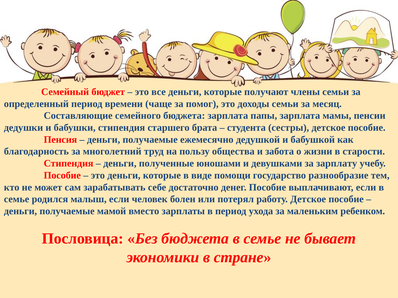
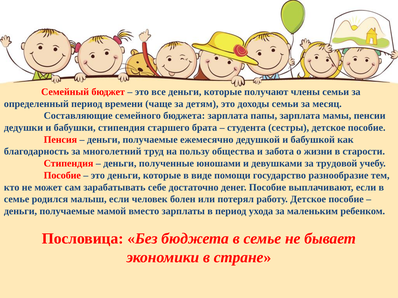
помог: помог -> детям
зарплату: зарплату -> трудовой
